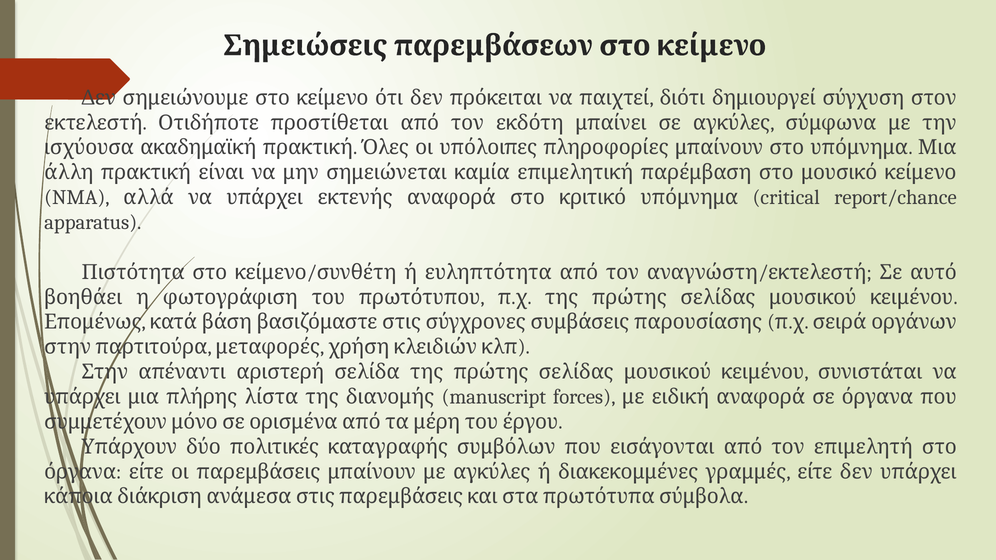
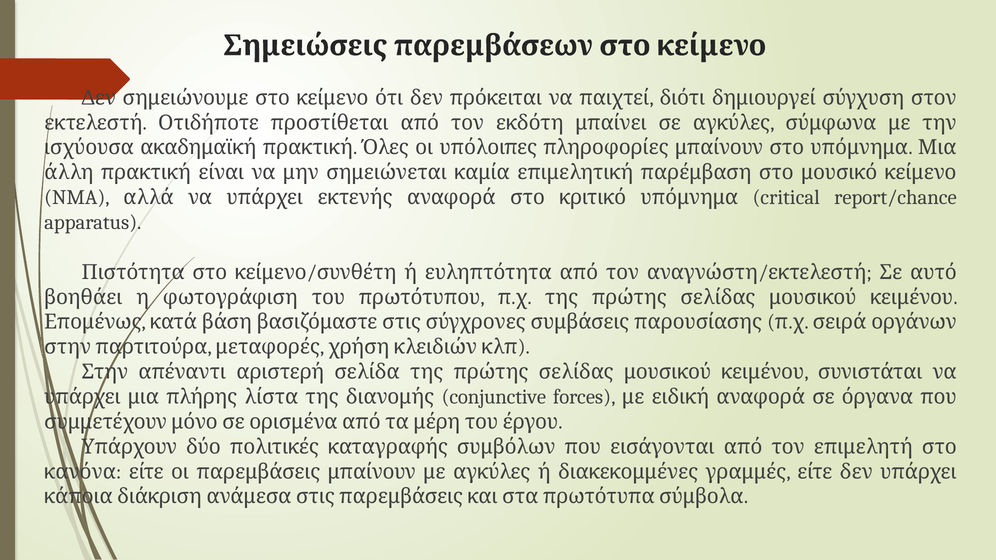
manuscript: manuscript -> conjunctive
όργανα at (80, 472): όργανα -> κανόνα
